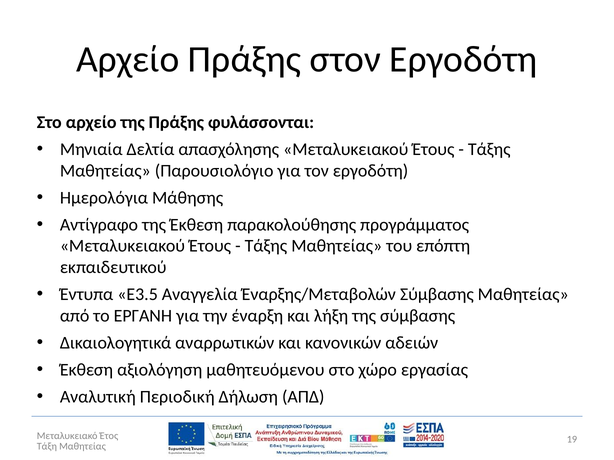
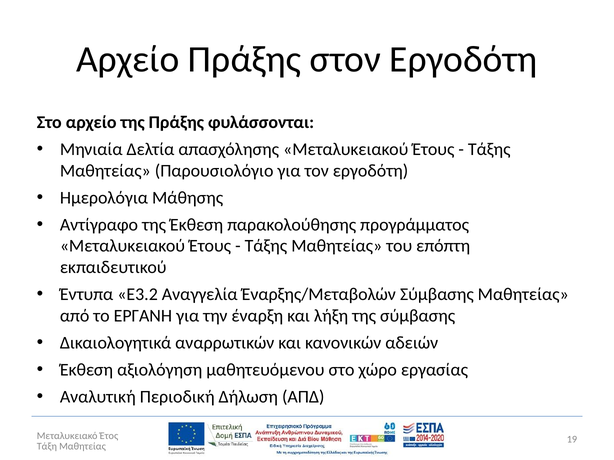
Ε3.5: Ε3.5 -> Ε3.2
